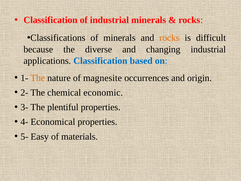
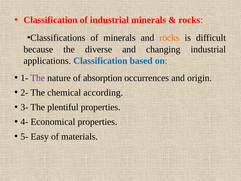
The at (38, 78) colour: orange -> purple
magnesite: magnesite -> absorption
economic: economic -> according
